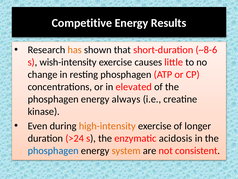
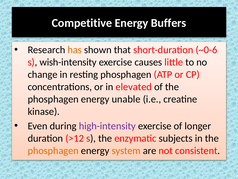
Results: Results -> Buffers
~8-6: ~8-6 -> ~0-6
always: always -> unable
high-intensity colour: orange -> purple
>24: >24 -> >12
acidosis: acidosis -> subjects
phosphagen at (53, 150) colour: blue -> orange
